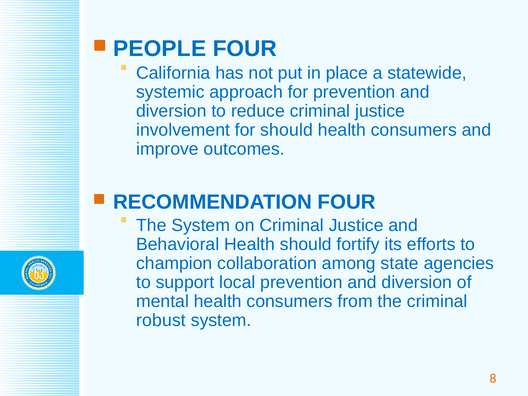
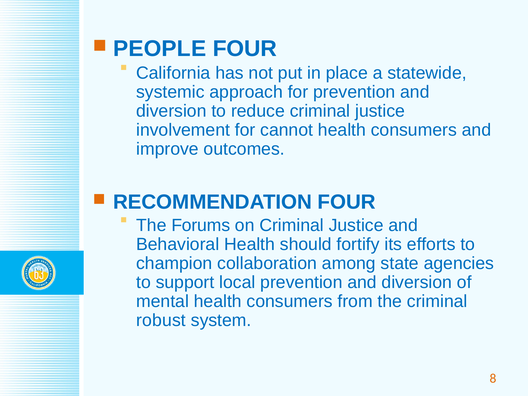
for should: should -> cannot
The System: System -> Forums
